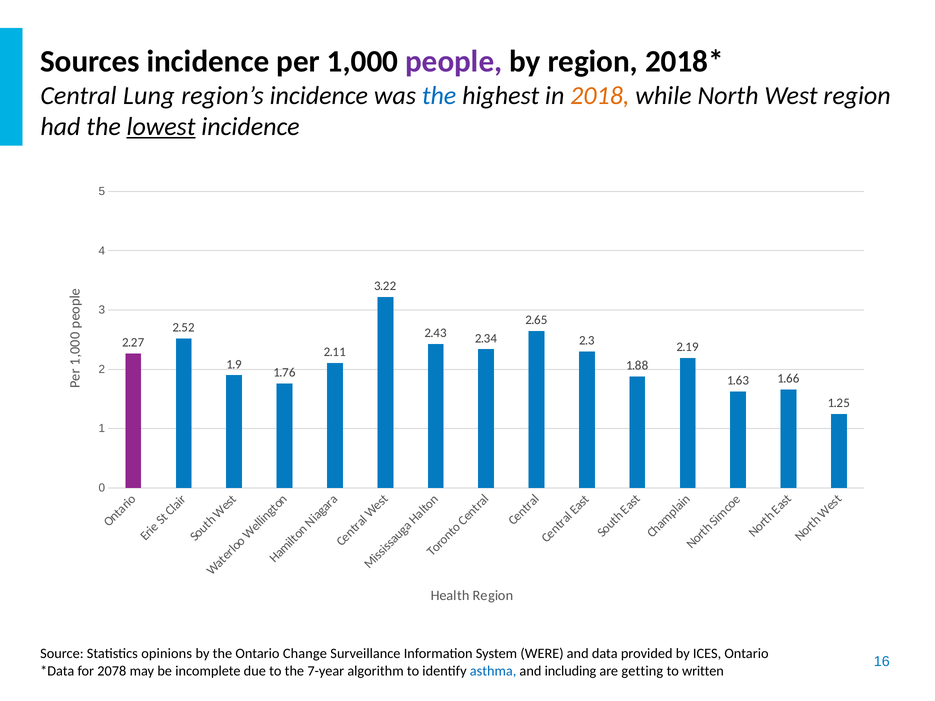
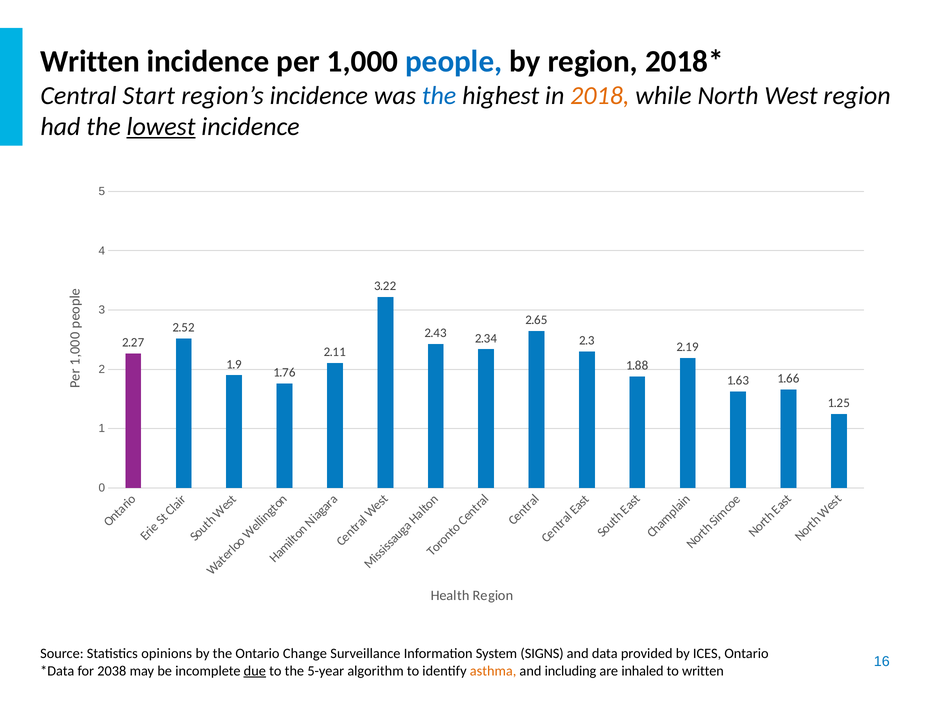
Sources at (90, 62): Sources -> Written
people colour: purple -> blue
Lung: Lung -> Start
WERE: WERE -> SIGNS
2078: 2078 -> 2038
due underline: none -> present
7-year: 7-year -> 5-year
asthma colour: blue -> orange
getting: getting -> inhaled
